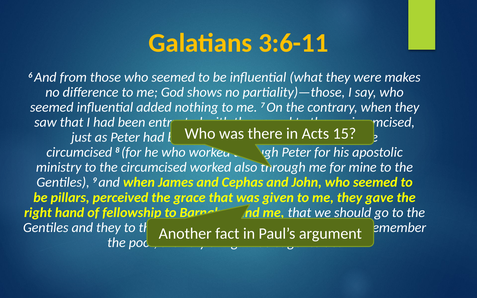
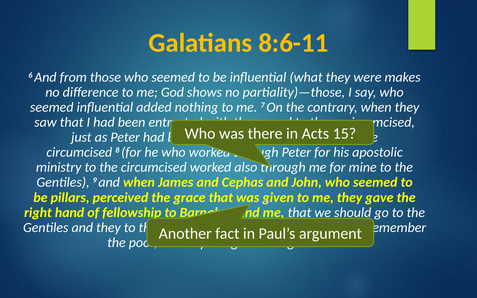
3:6-11: 3:6-11 -> 8:6-11
